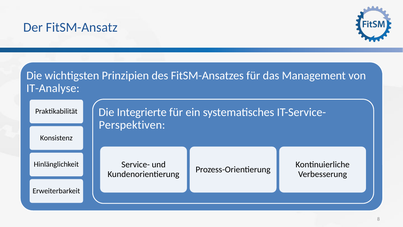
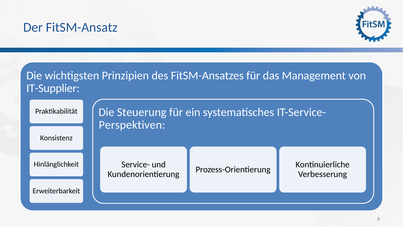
IT-Analyse: IT-Analyse -> IT-Supplier
Integrierte: Integrierte -> Steuerung
